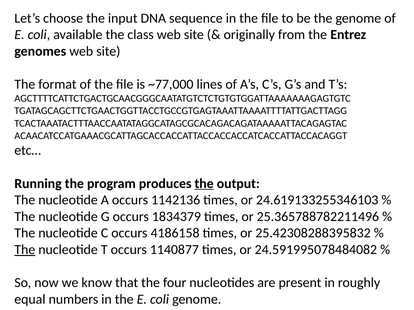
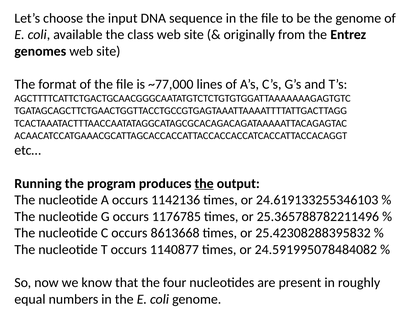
1834379: 1834379 -> 1176785
4186158: 4186158 -> 8613668
The at (25, 250) underline: present -> none
